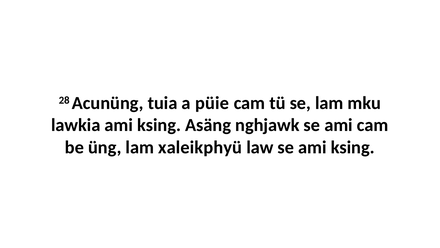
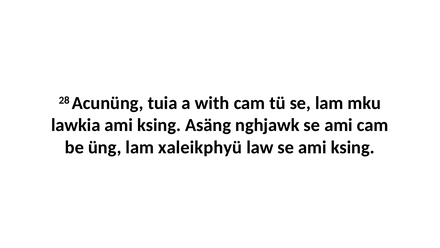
püie: püie -> with
